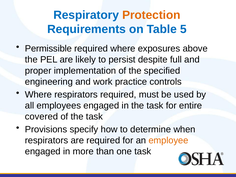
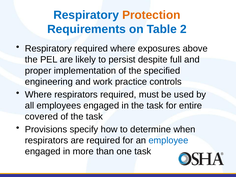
5: 5 -> 2
Permissible at (48, 49): Permissible -> Respiratory
employee colour: orange -> blue
